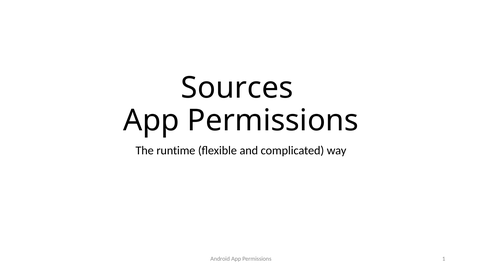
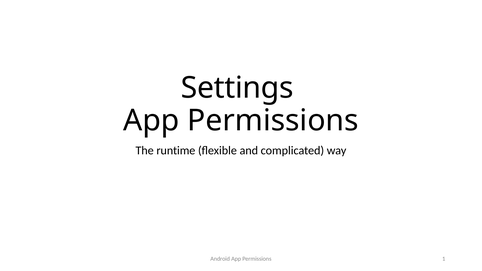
Sources: Sources -> Settings
